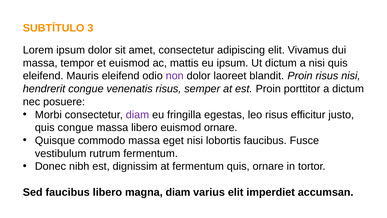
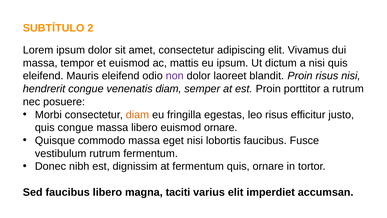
3: 3 -> 2
venenatis risus: risus -> diam
a dictum: dictum -> rutrum
diam at (137, 115) colour: purple -> orange
magna diam: diam -> taciti
